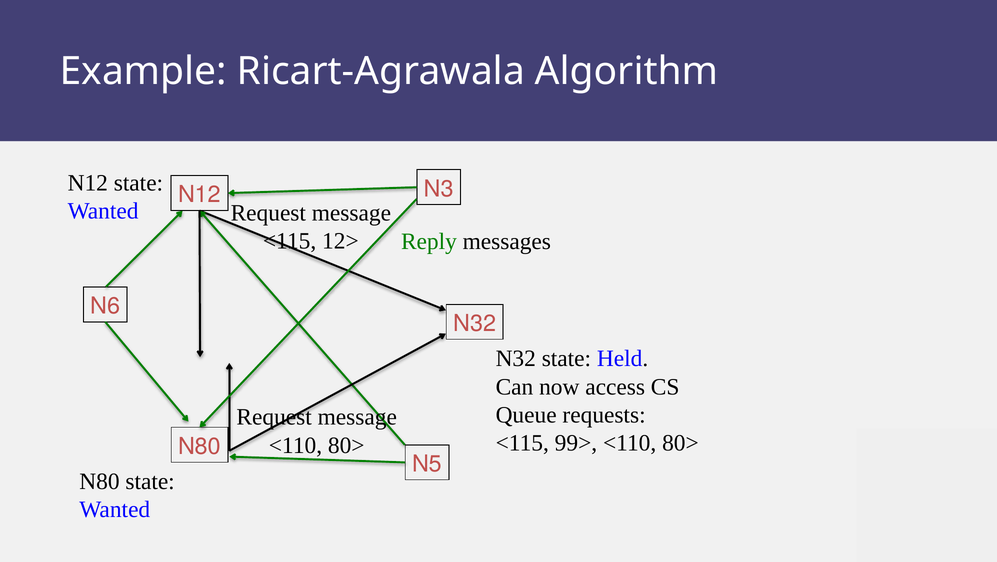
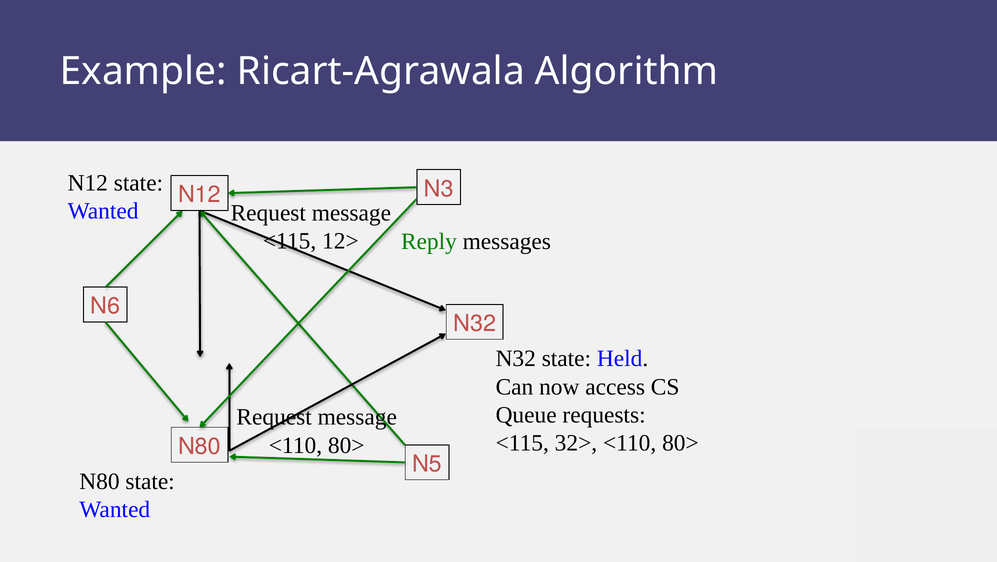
99>: 99> -> 32>
